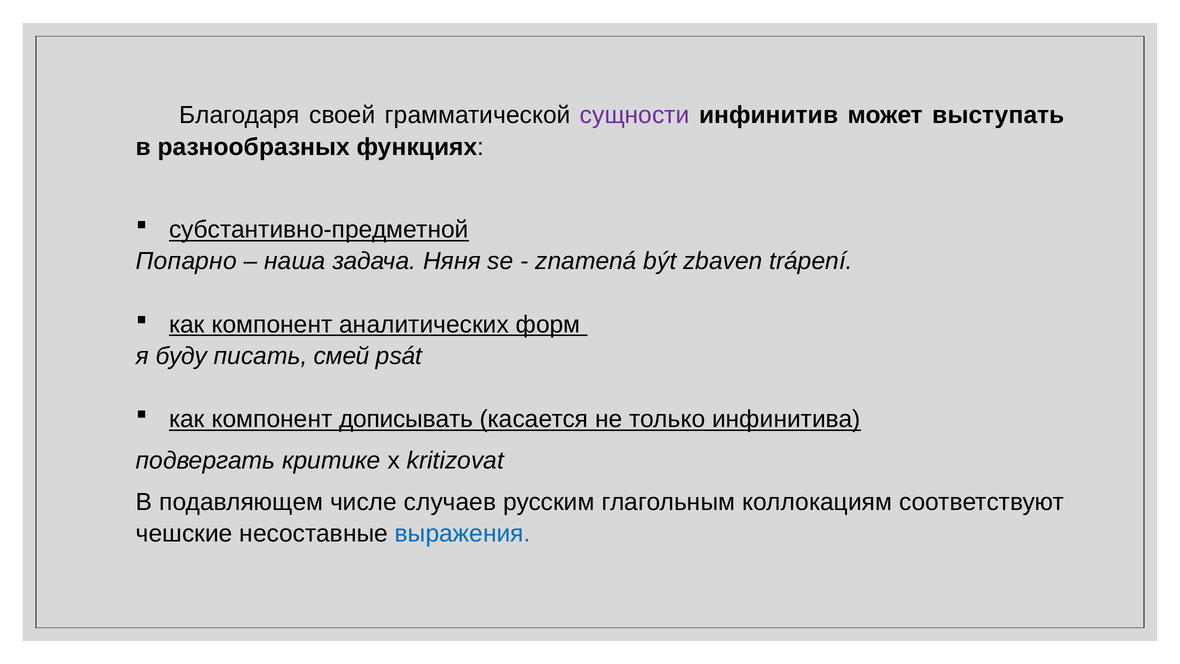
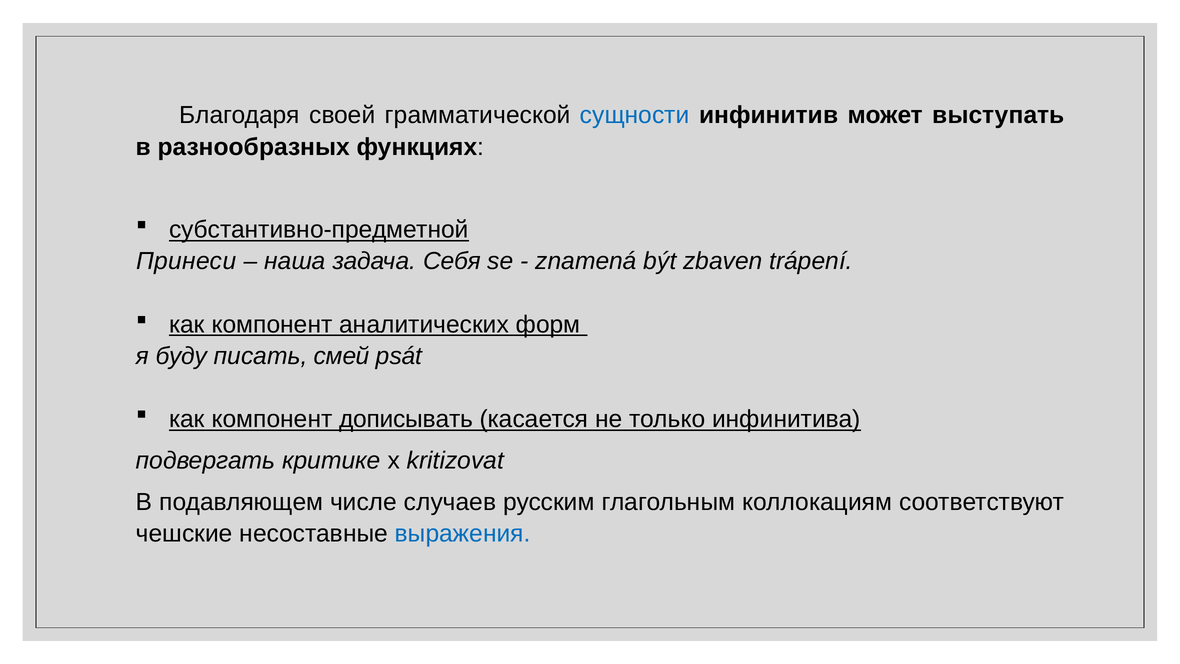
сущности colour: purple -> blue
Попарно: Попарно -> Принеси
Няня: Няня -> Себя
